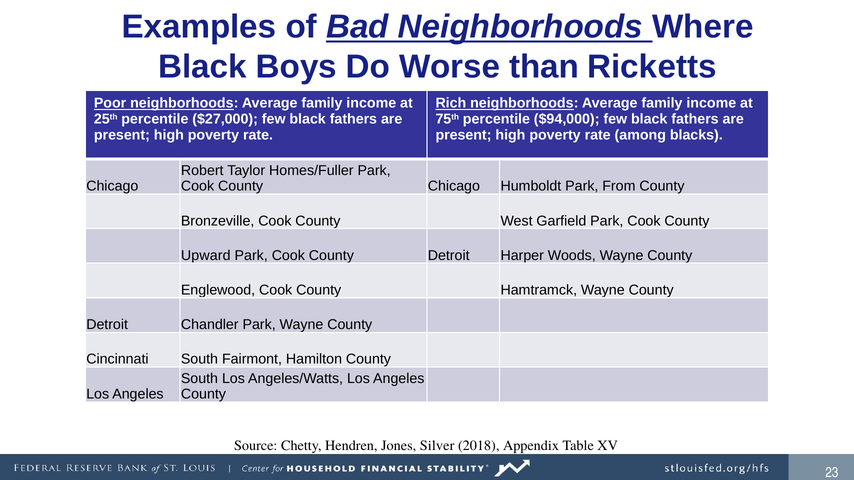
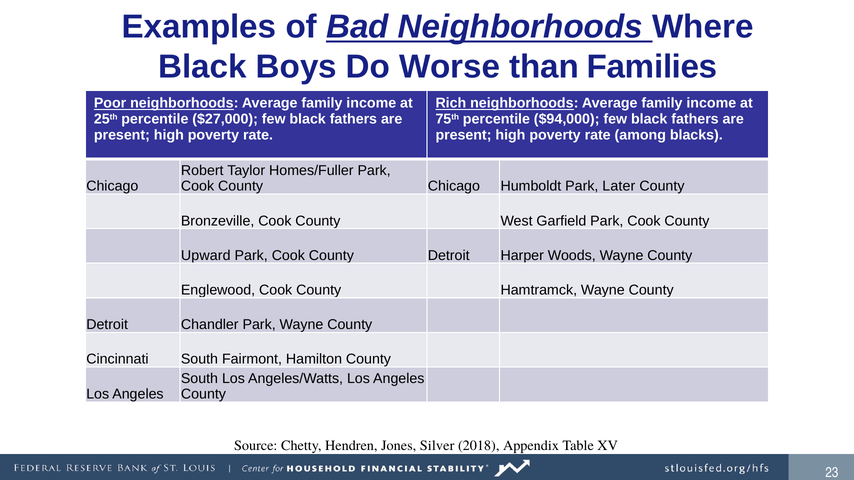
Ricketts: Ricketts -> Families
From: From -> Later
